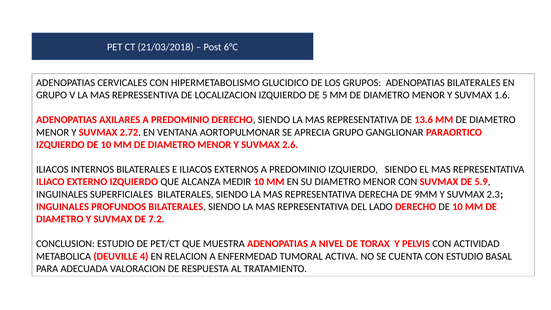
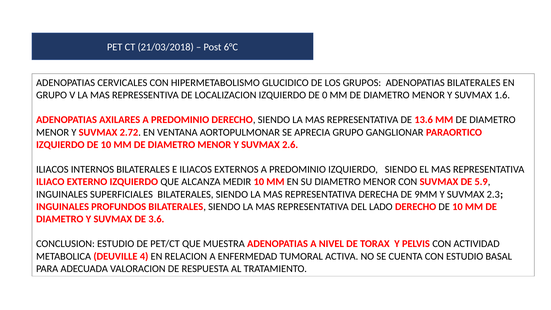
5: 5 -> 0
7.2: 7.2 -> 3.6
